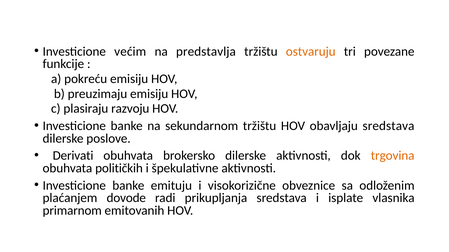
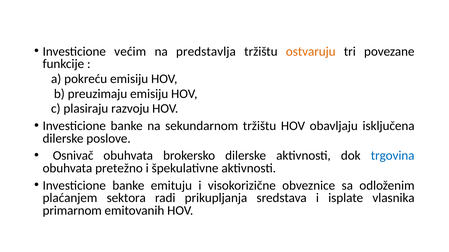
obavljaju sredstava: sredstava -> isključena
Derivati: Derivati -> Osnivač
trgovina colour: orange -> blue
političkih: političkih -> pretežno
dovode: dovode -> sektora
